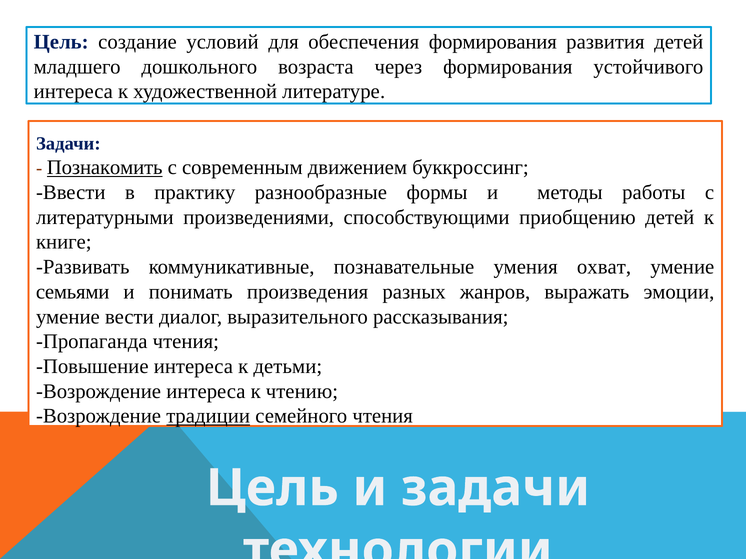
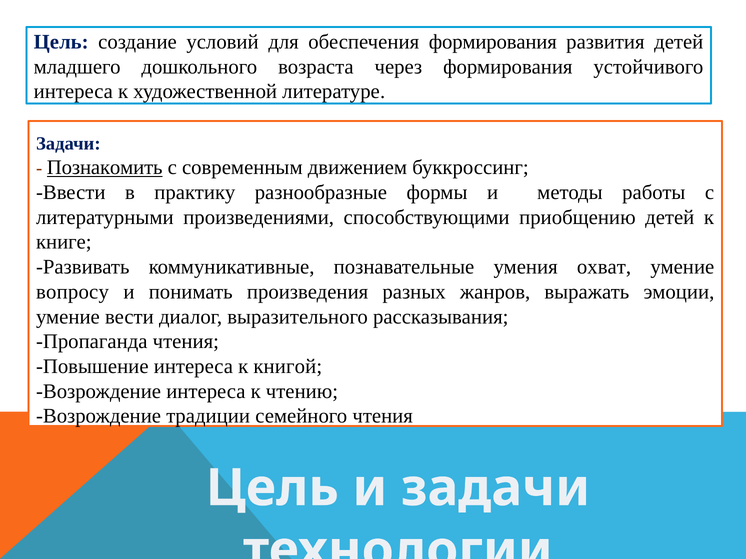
семьями: семьями -> вопросу
детьми: детьми -> книгой
традиции underline: present -> none
